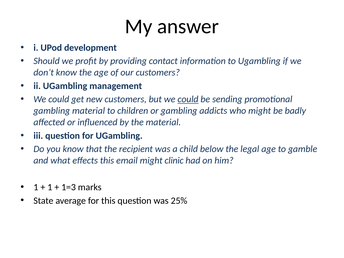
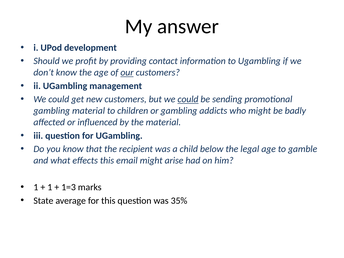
our underline: none -> present
clinic: clinic -> arise
25%: 25% -> 35%
